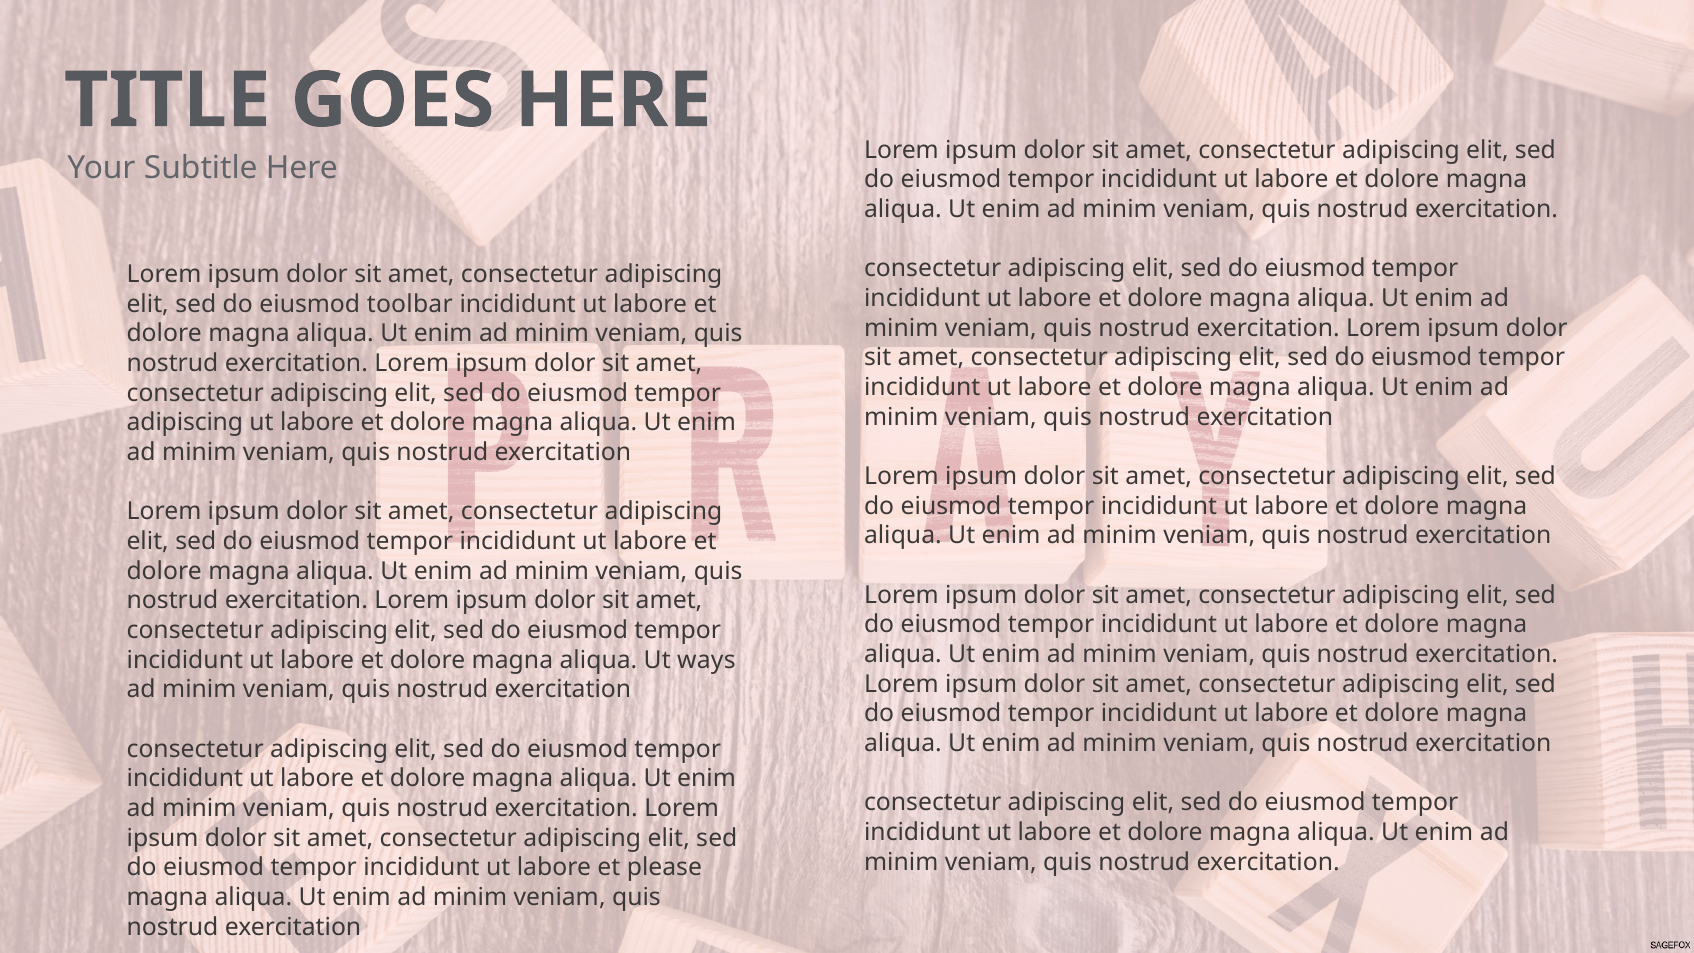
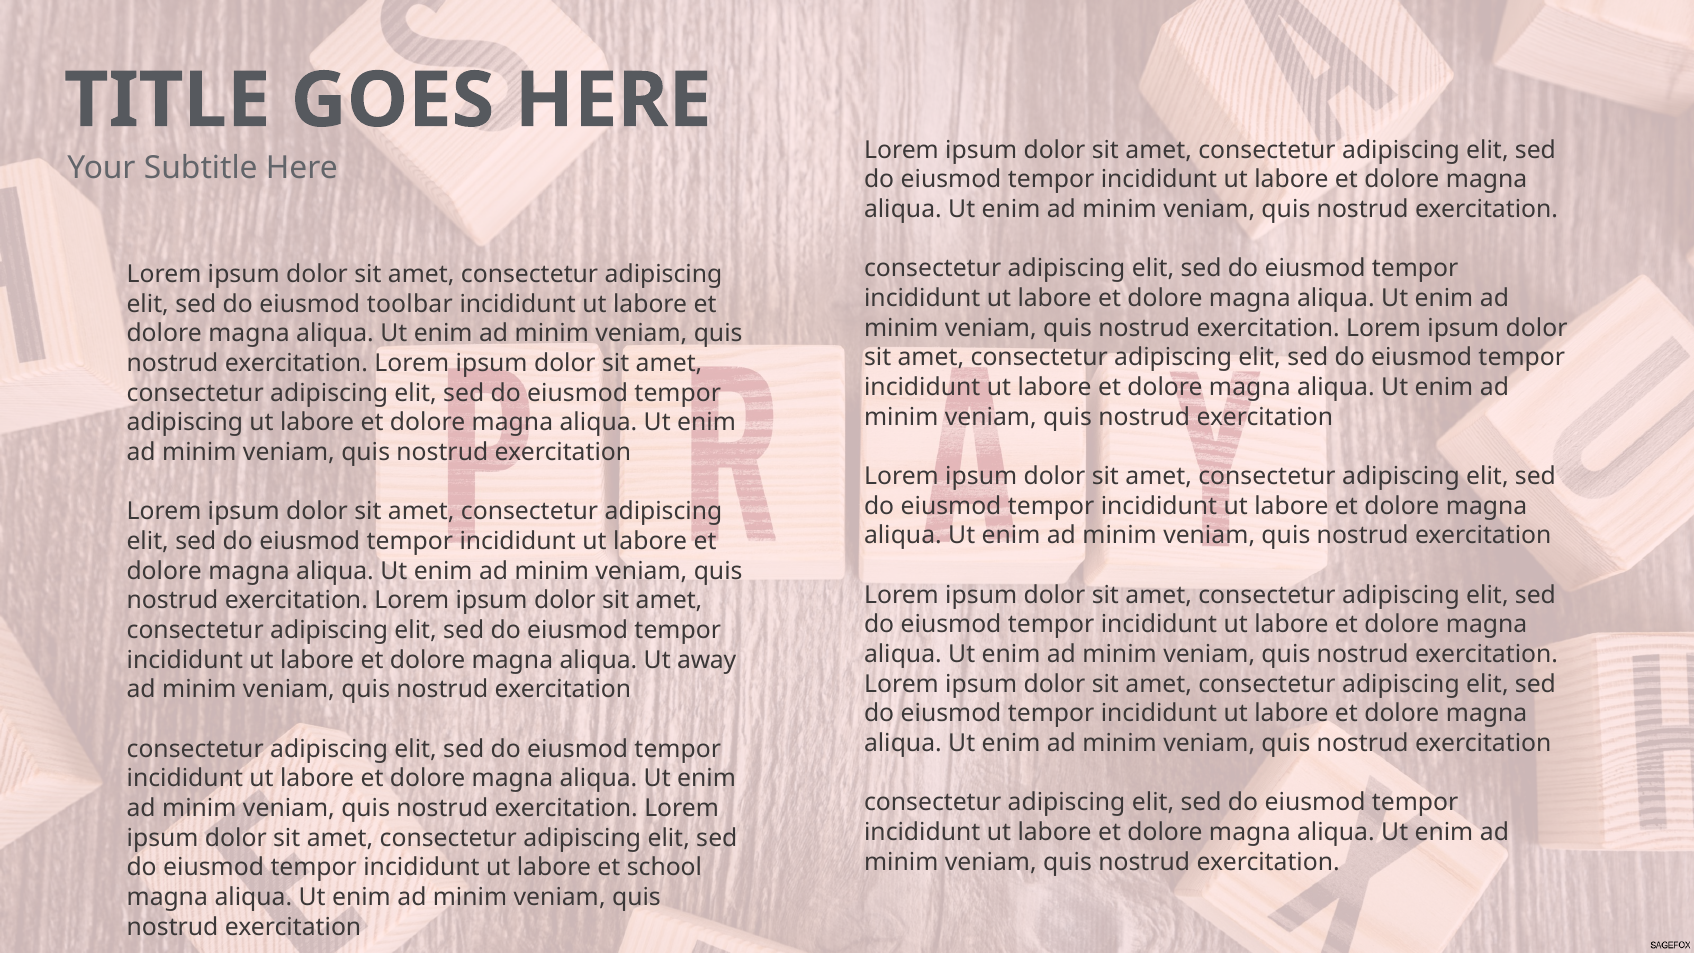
ways: ways -> away
please: please -> school
